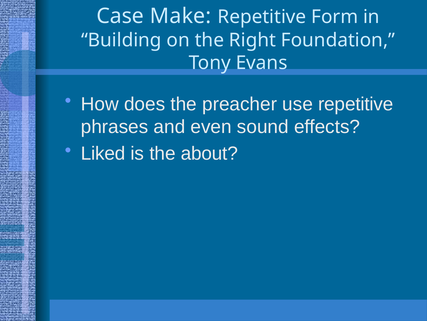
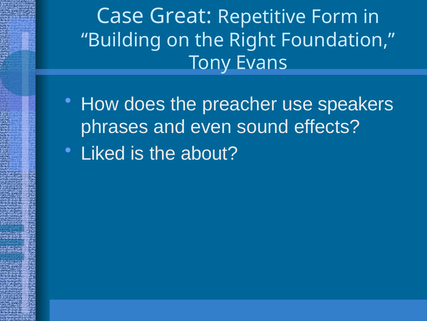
Make: Make -> Great
use repetitive: repetitive -> speakers
